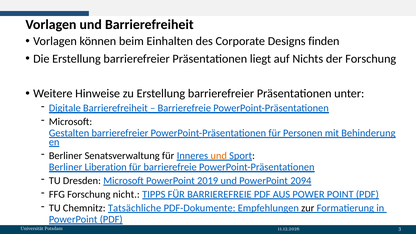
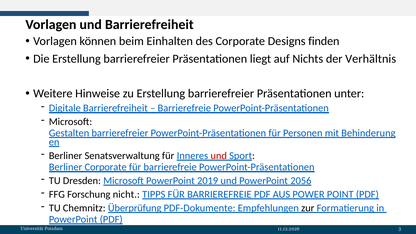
der Forschung: Forschung -> Verhältnis
und at (219, 156) colour: orange -> red
Berliner Liberation: Liberation -> Corporate
2094: 2094 -> 2056
Tatsächliche: Tatsächliche -> Überprüfung
